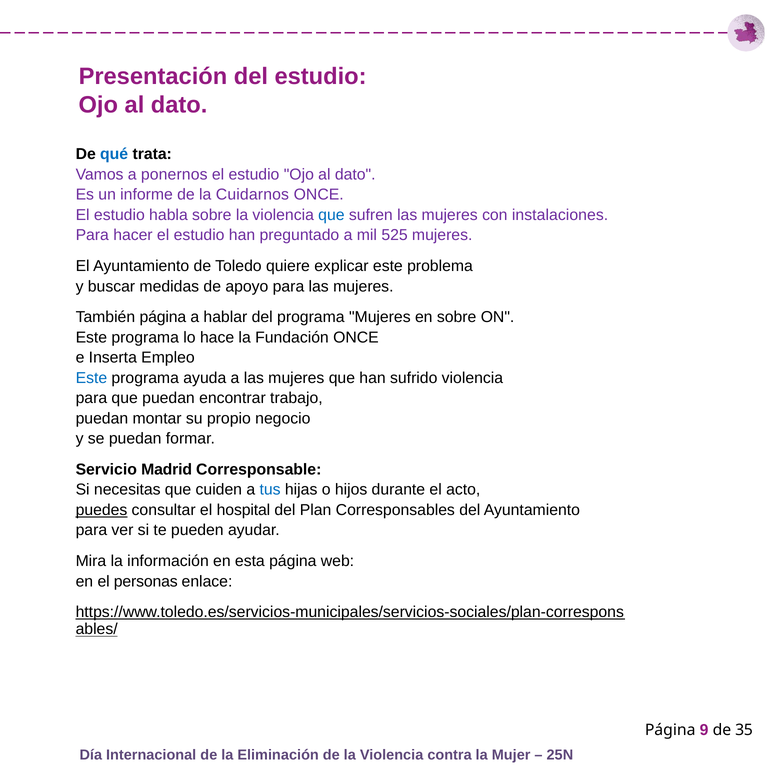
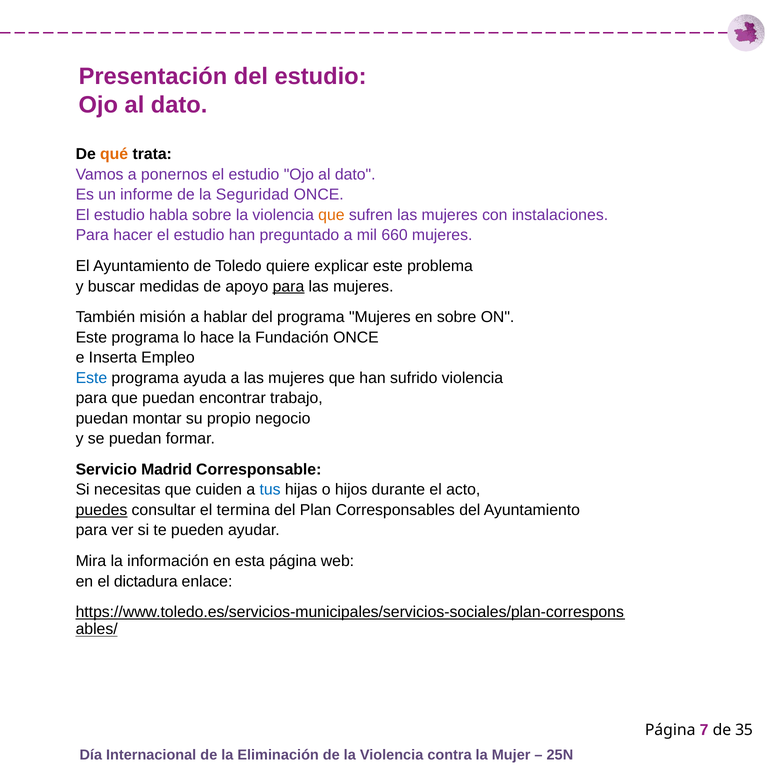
qué colour: blue -> orange
Cuidarnos: Cuidarnos -> Seguridad
que at (331, 215) colour: blue -> orange
525: 525 -> 660
para at (288, 286) underline: none -> present
También página: página -> misión
hospital: hospital -> termina
personas: personas -> dictadura
9: 9 -> 7
